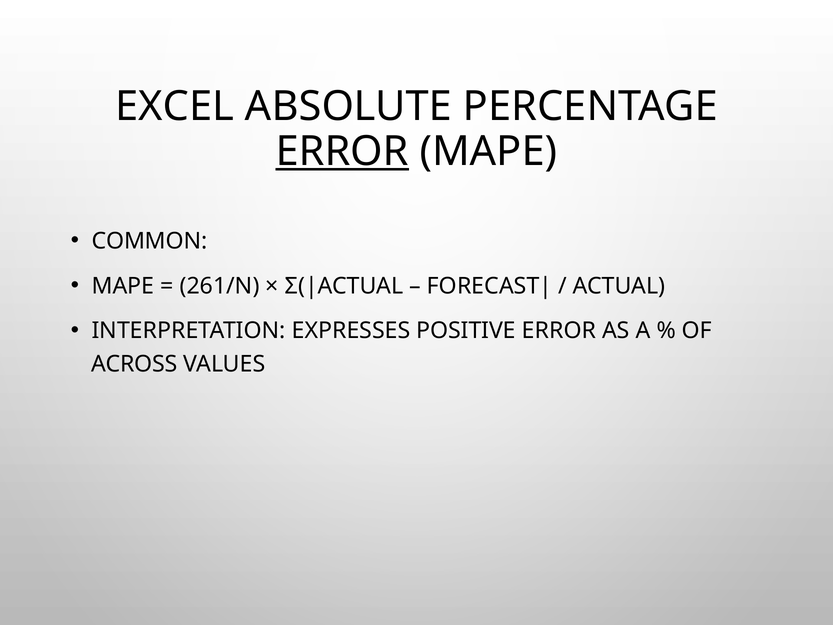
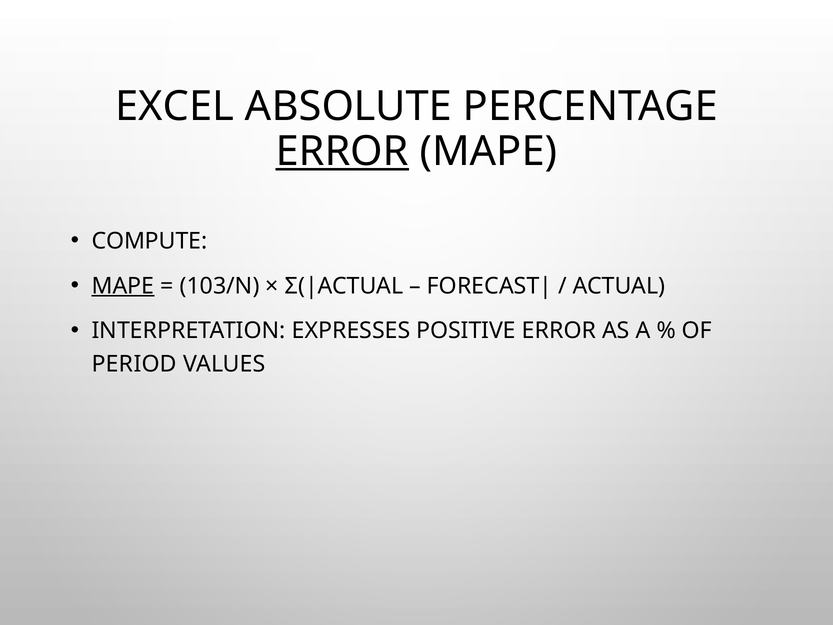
COMMON: COMMON -> COMPUTE
MAPE at (123, 286) underline: none -> present
261/N: 261/N -> 103/N
ACROSS: ACROSS -> PERIOD
